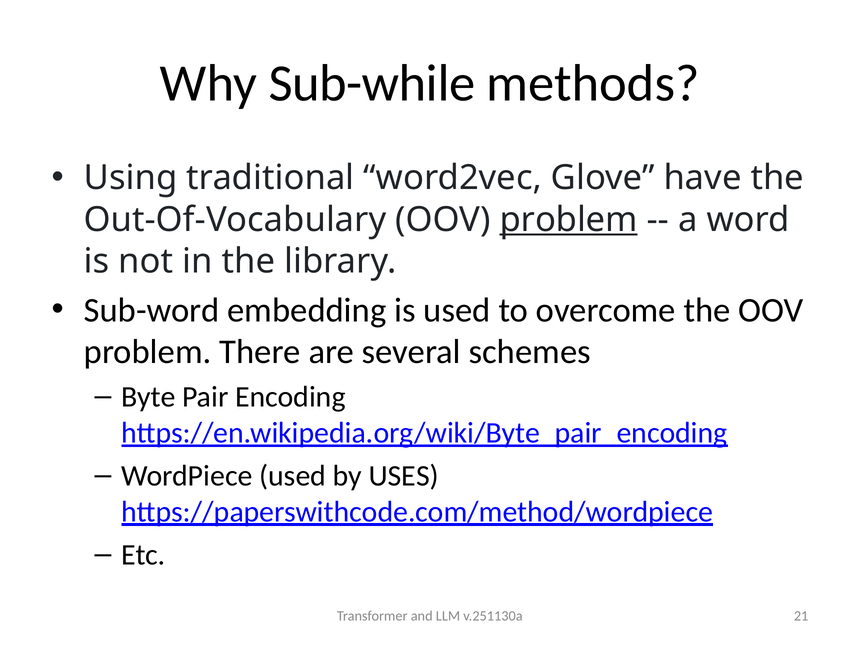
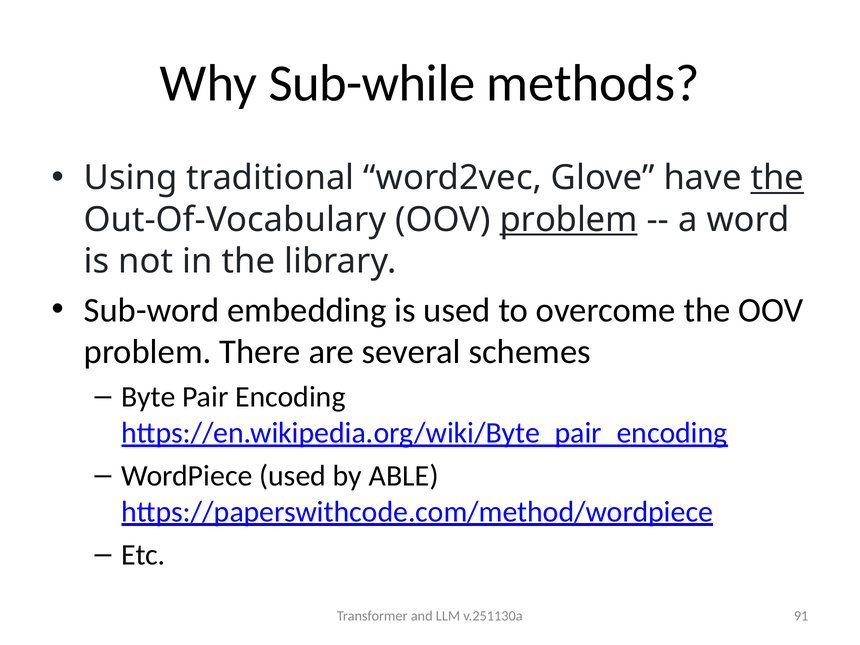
the at (777, 178) underline: none -> present
USES: USES -> ABLE
21: 21 -> 91
